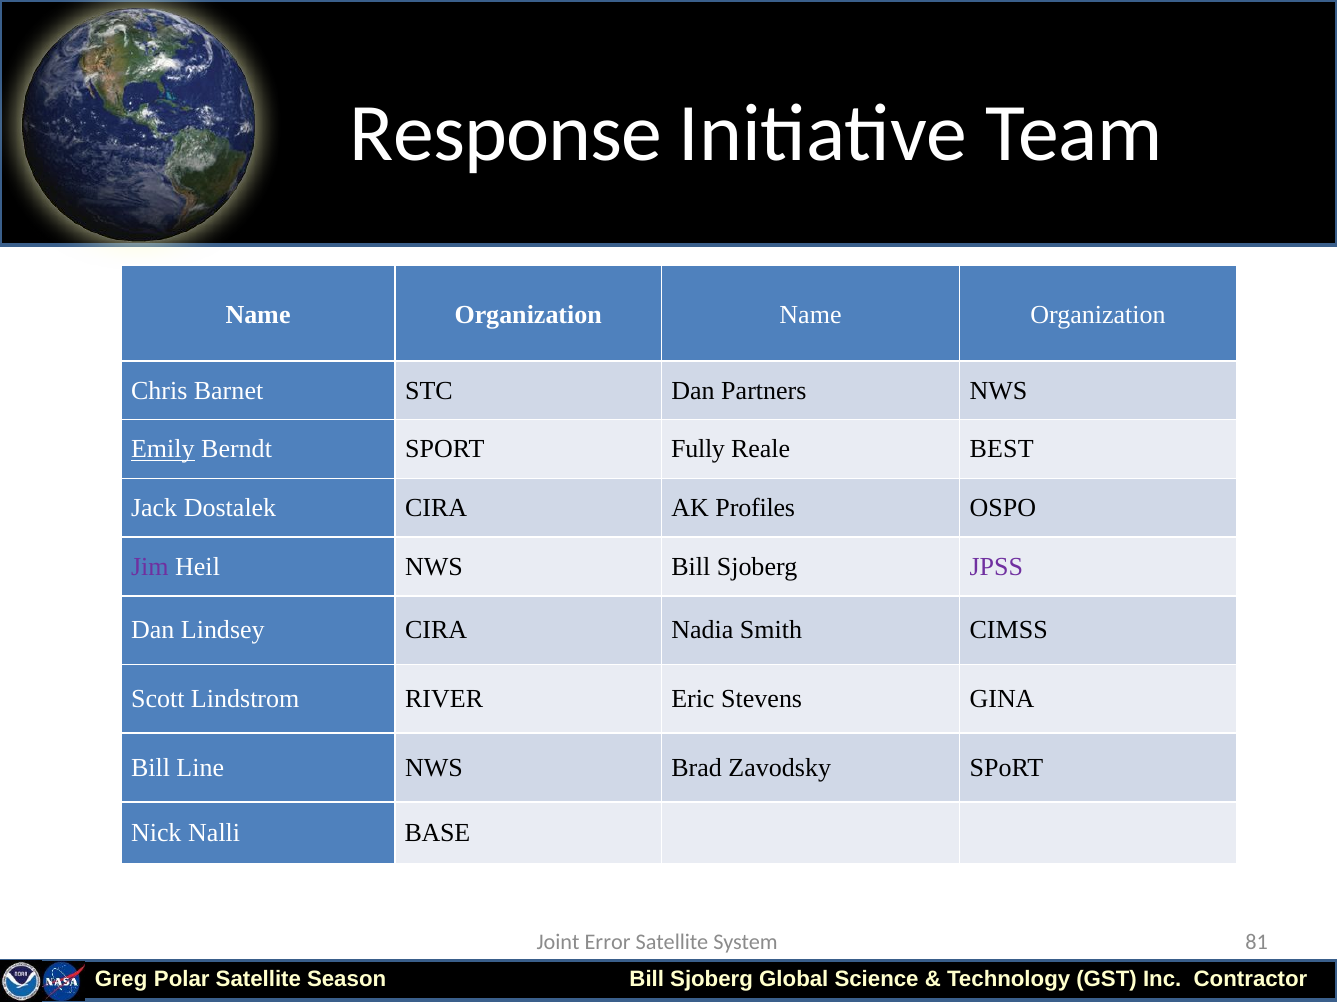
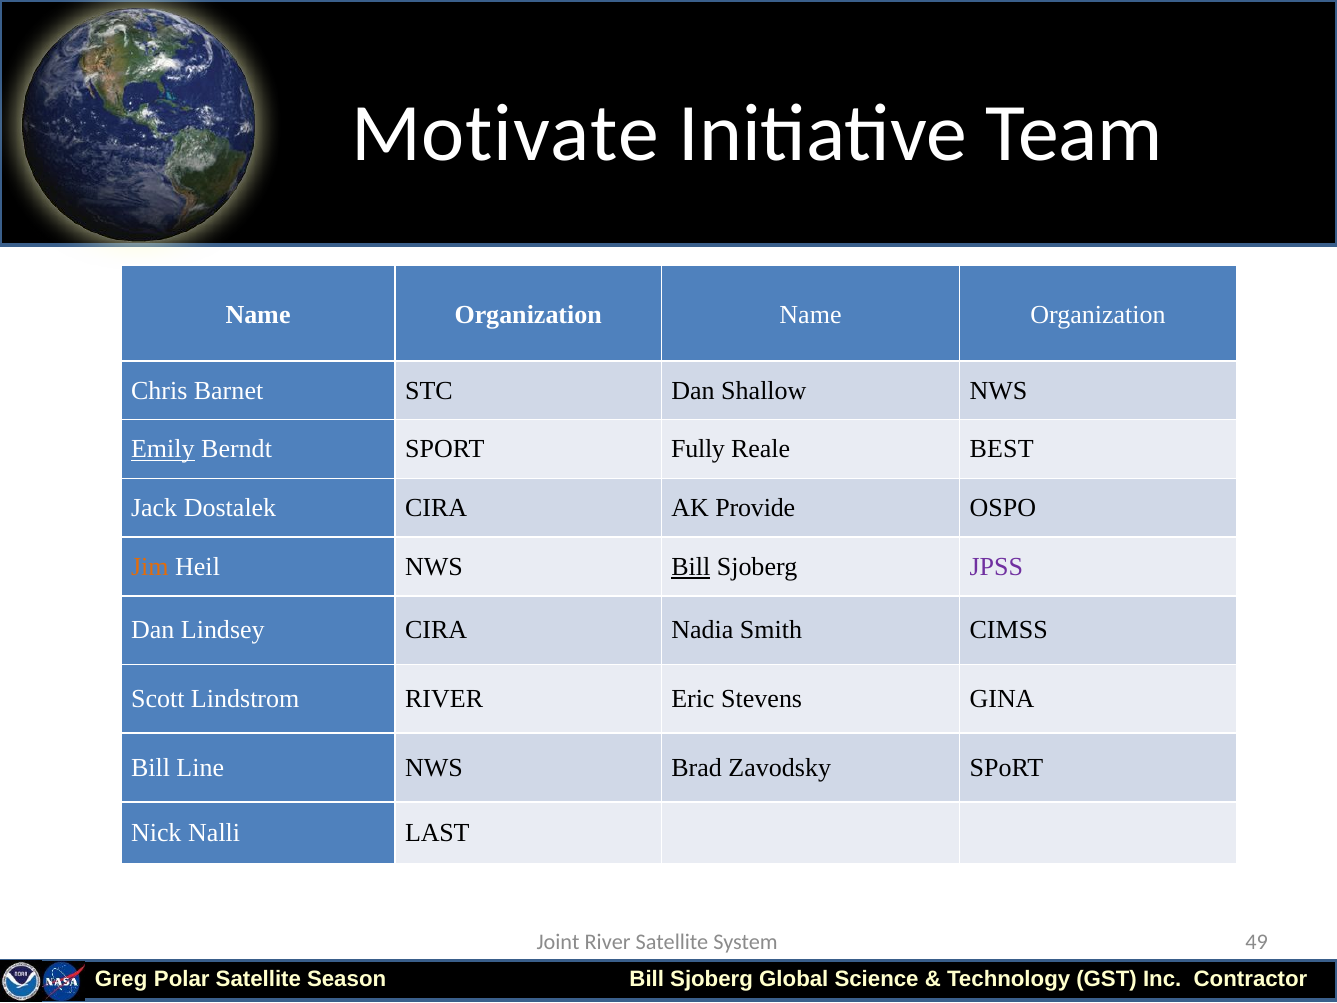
Response: Response -> Motivate
Partners: Partners -> Shallow
Profiles: Profiles -> Provide
Jim colour: purple -> orange
Bill at (691, 566) underline: none -> present
BASE: BASE -> LAST
Joint Error: Error -> River
81: 81 -> 49
